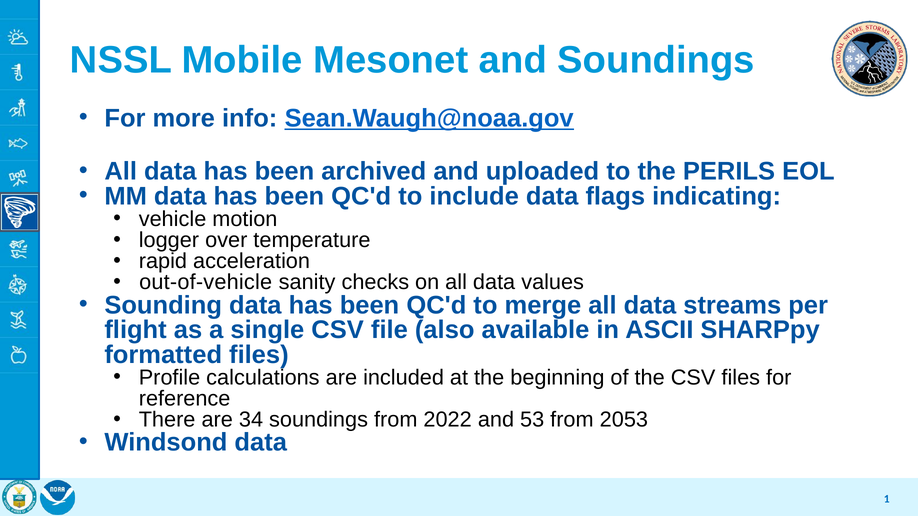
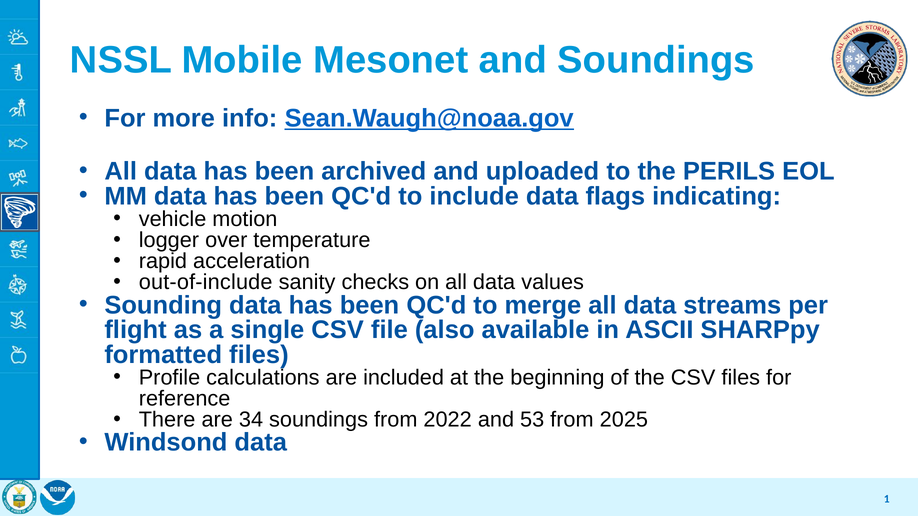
out-of-vehicle: out-of-vehicle -> out-of-include
2053: 2053 -> 2025
